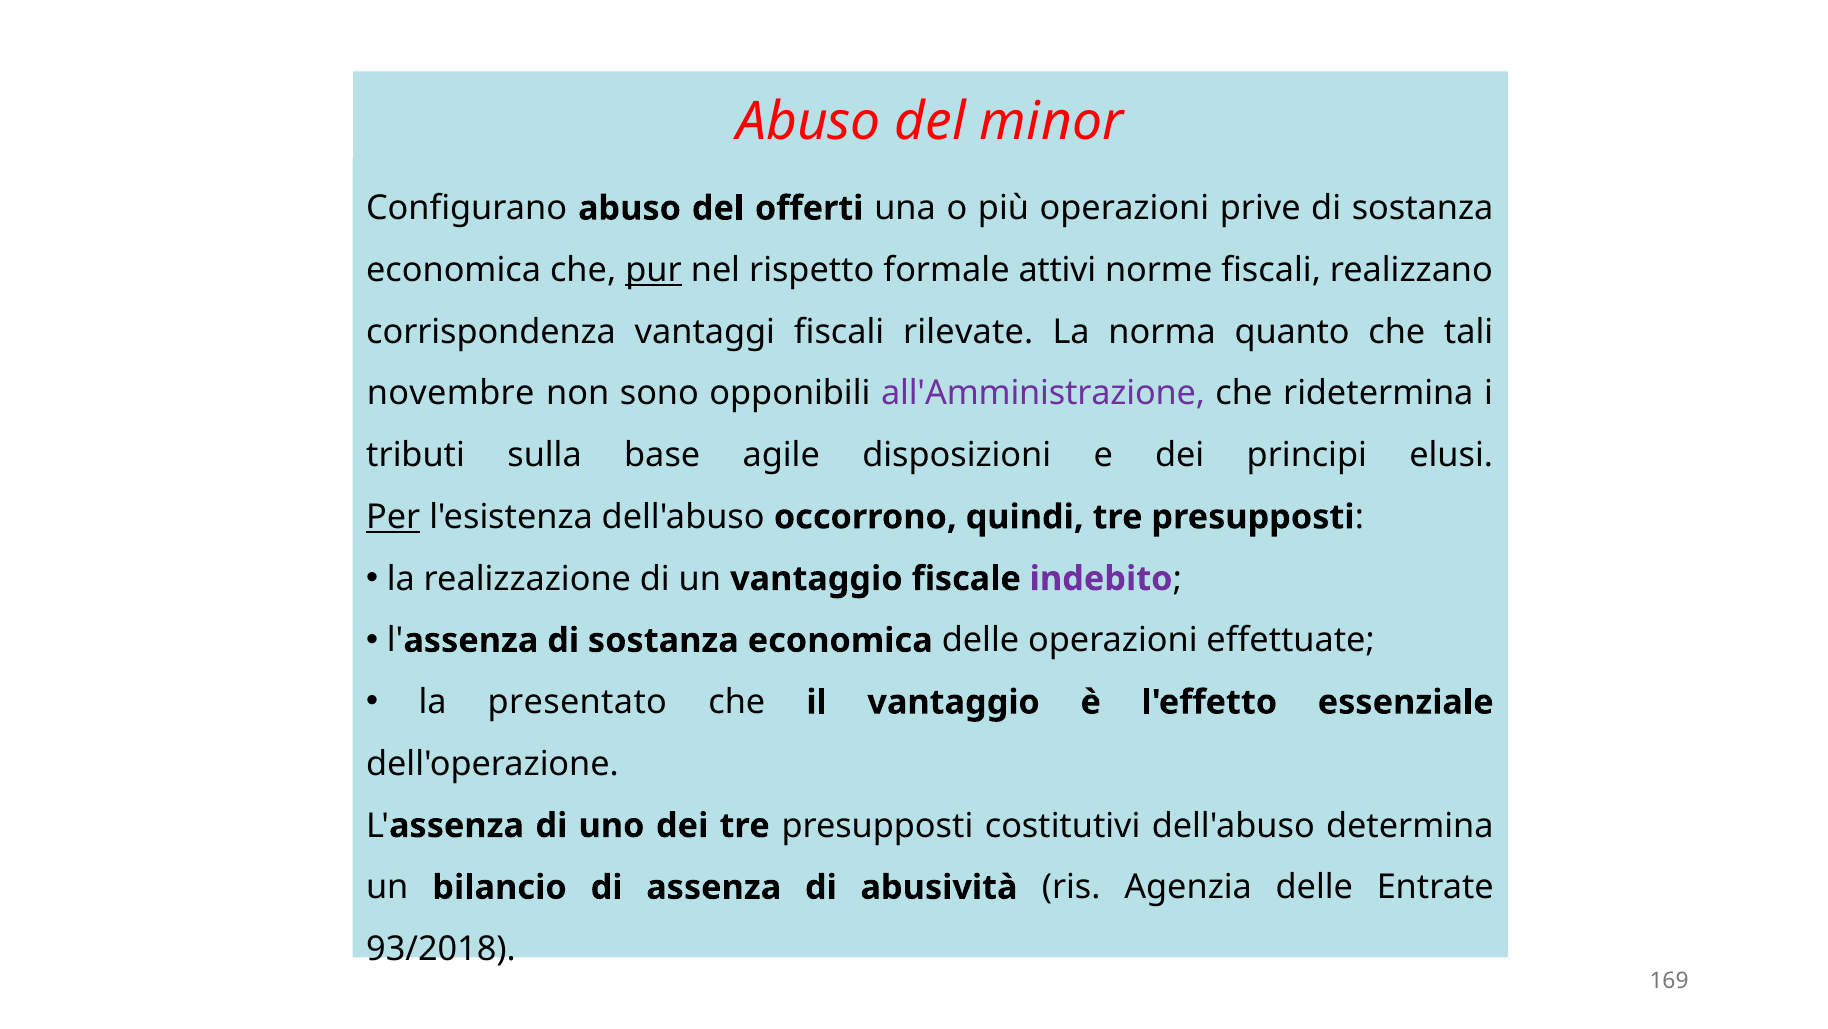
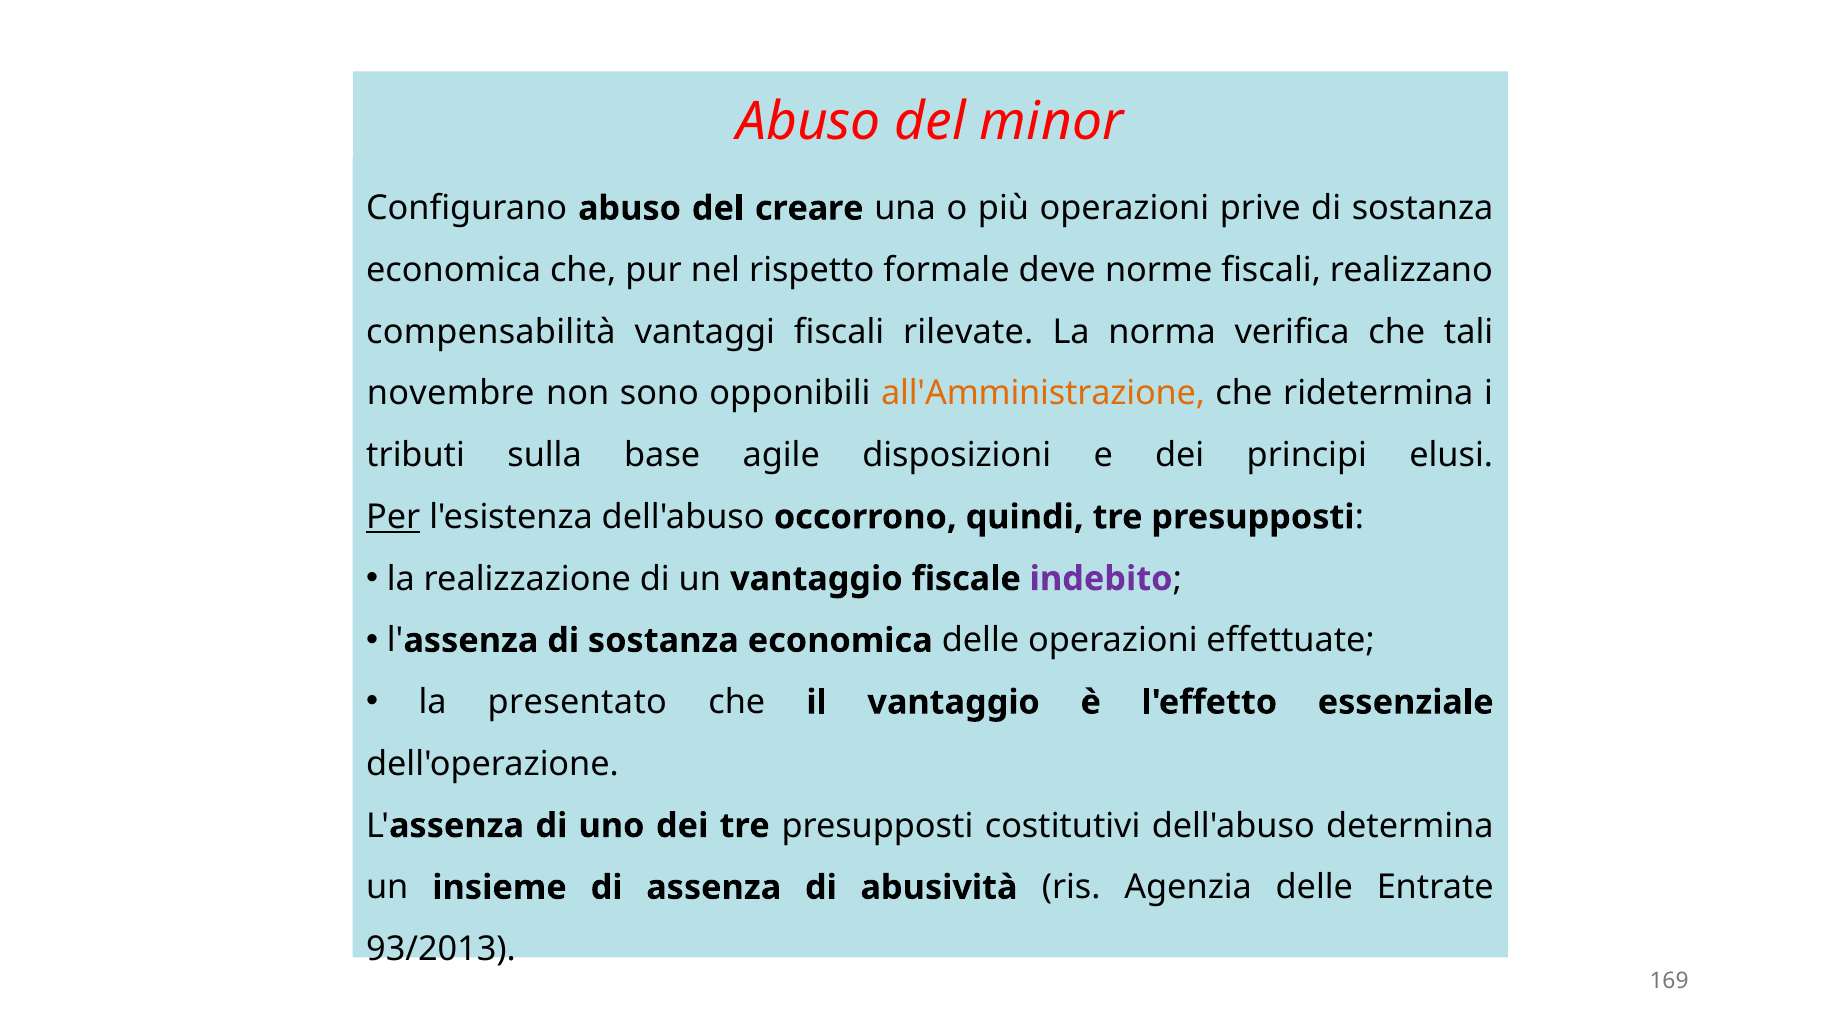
offerti: offerti -> creare
pur underline: present -> none
attivi: attivi -> deve
corrispondenza: corrispondenza -> compensabilità
quanto: quanto -> verifica
all'Amministrazione colour: purple -> orange
bilancio: bilancio -> insieme
93/2018: 93/2018 -> 93/2013
